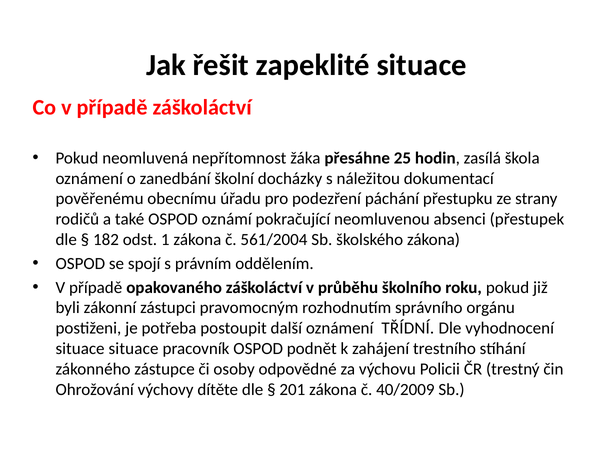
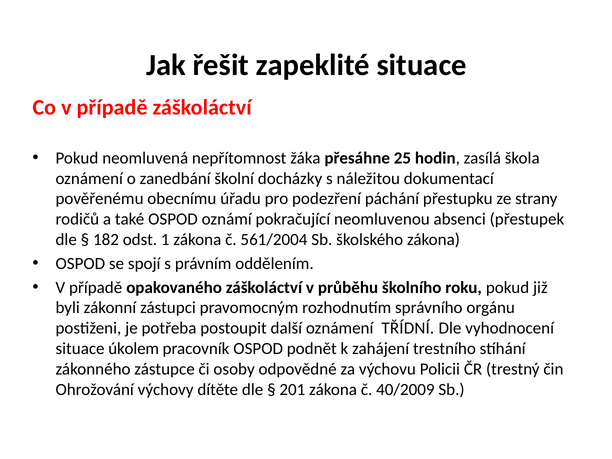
situace situace: situace -> úkolem
